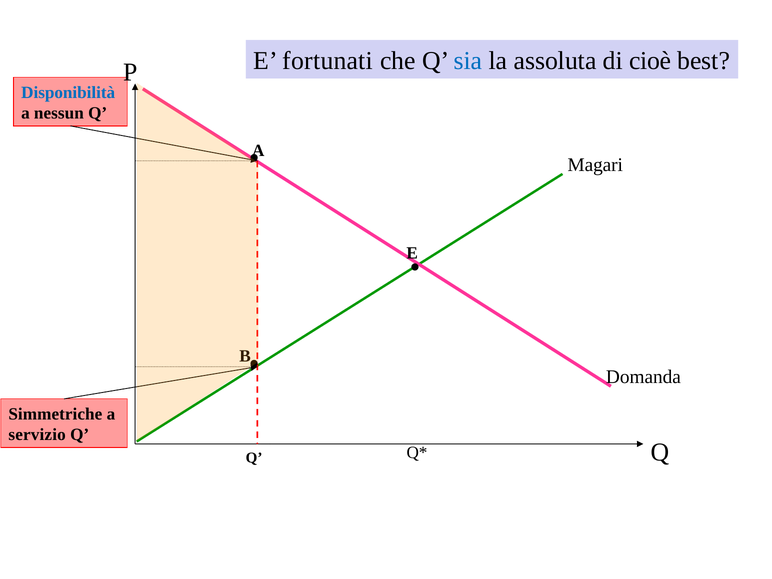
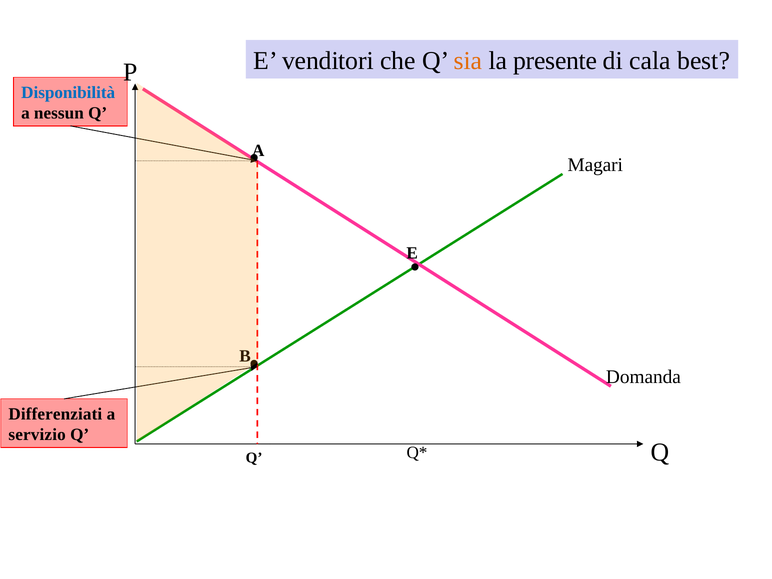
fortunati: fortunati -> venditori
sia colour: blue -> orange
assoluta: assoluta -> presente
cioè: cioè -> cala
Simmetriche: Simmetriche -> Differenziati
